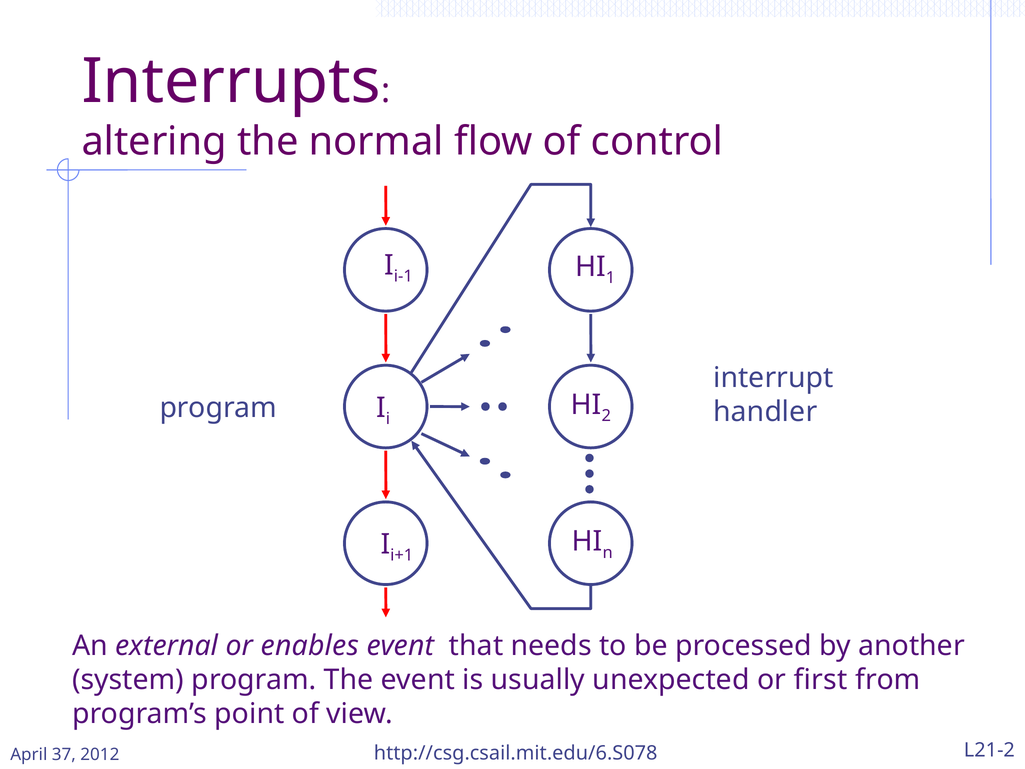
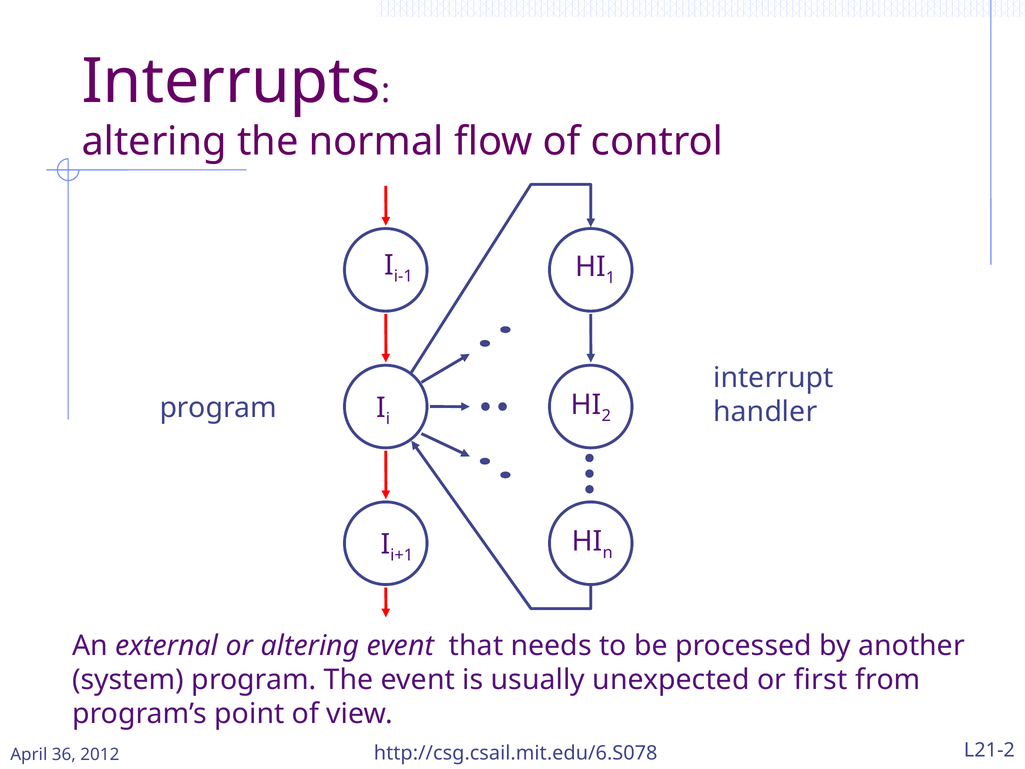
or enables: enables -> altering
37: 37 -> 36
